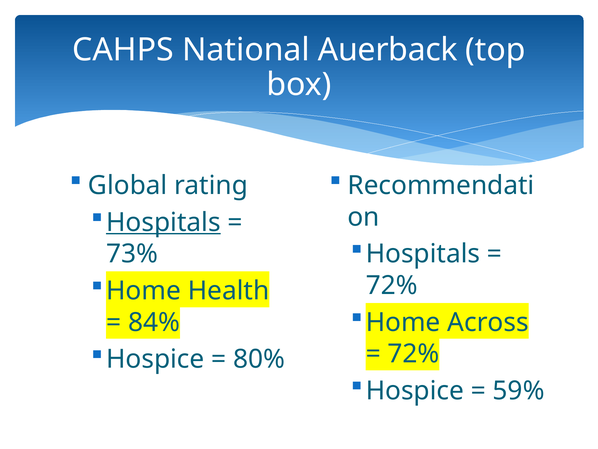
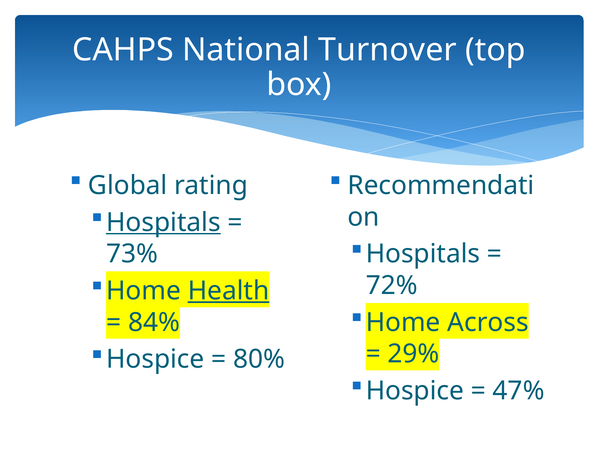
Auerback: Auerback -> Turnover
Health underline: none -> present
72% at (413, 354): 72% -> 29%
59%: 59% -> 47%
